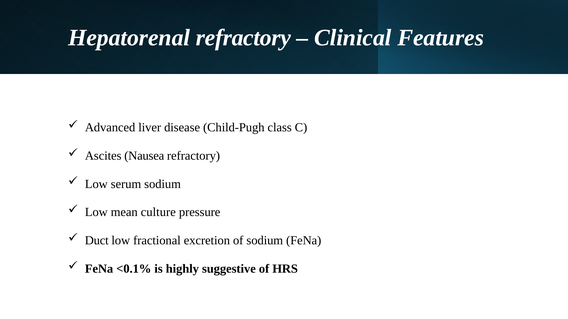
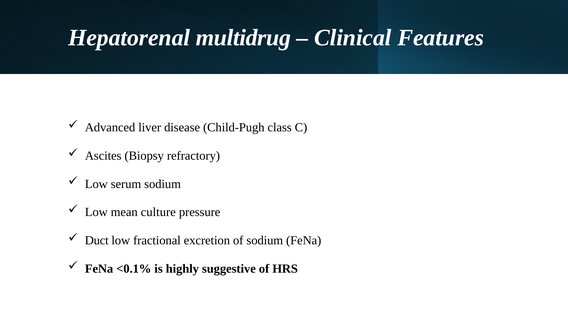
Hepatorenal refractory: refractory -> multidrug
Nausea: Nausea -> Biopsy
